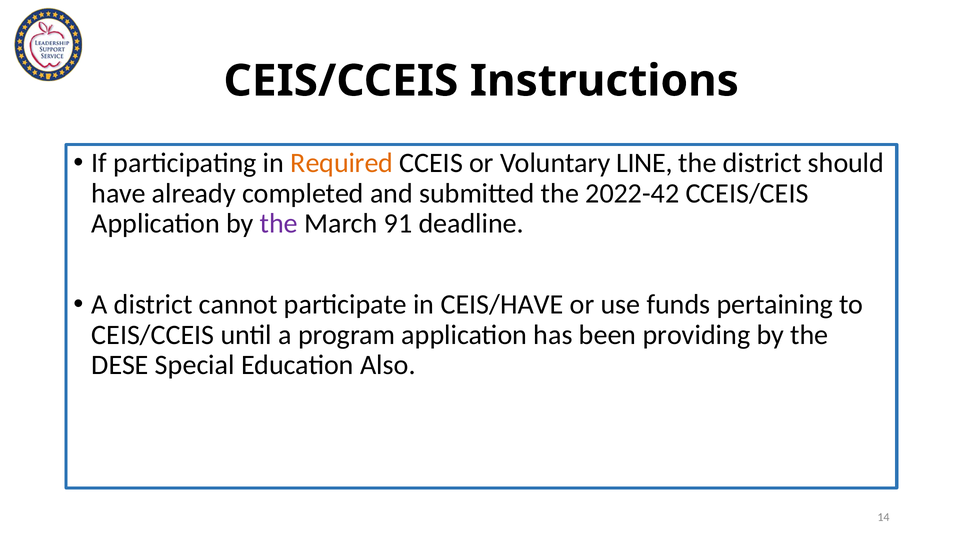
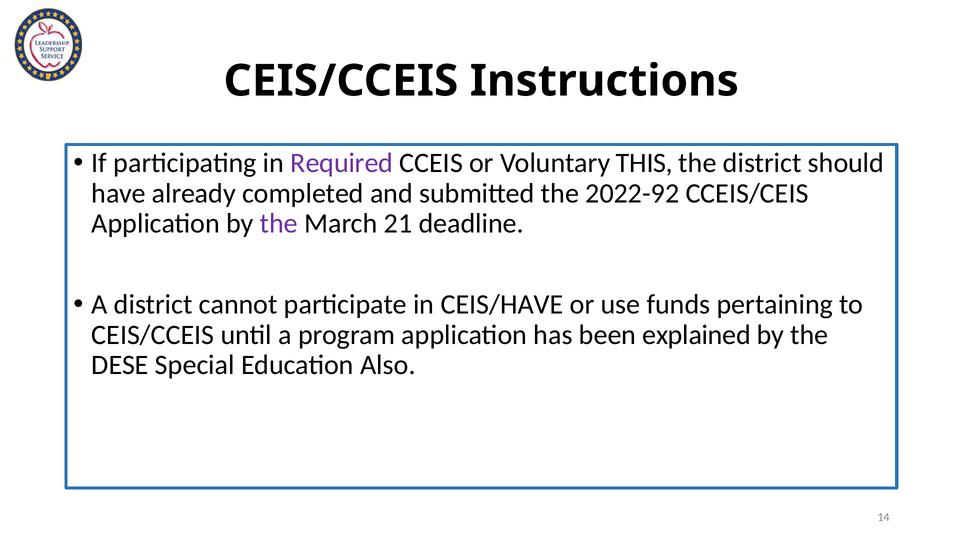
Required colour: orange -> purple
LINE: LINE -> THIS
2022-42: 2022-42 -> 2022-92
91: 91 -> 21
providing: providing -> explained
